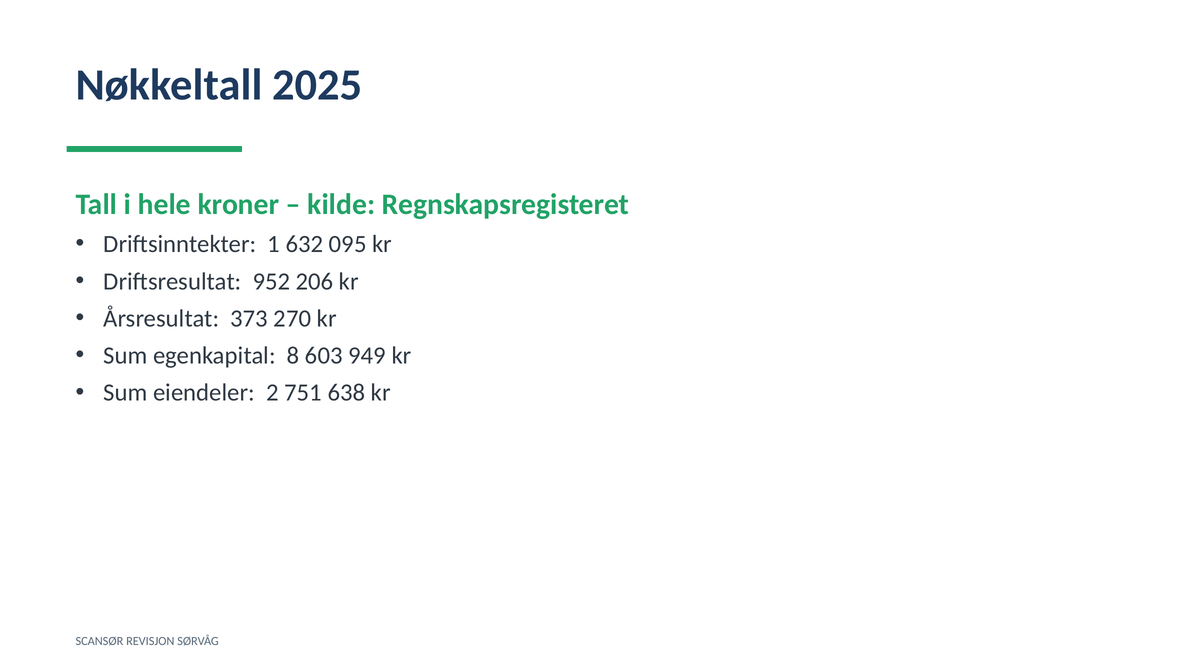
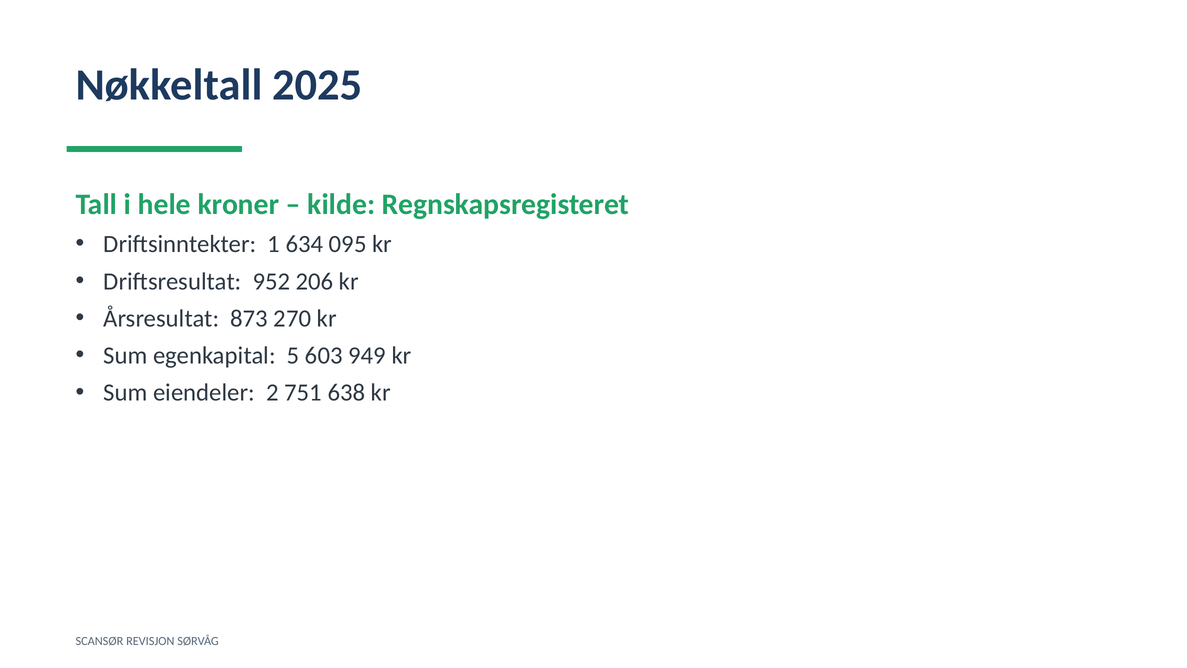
632: 632 -> 634
373: 373 -> 873
8: 8 -> 5
